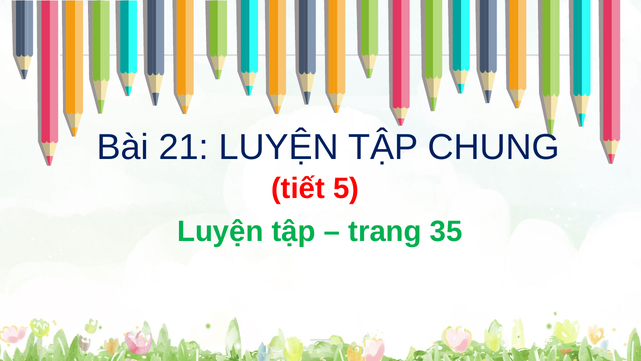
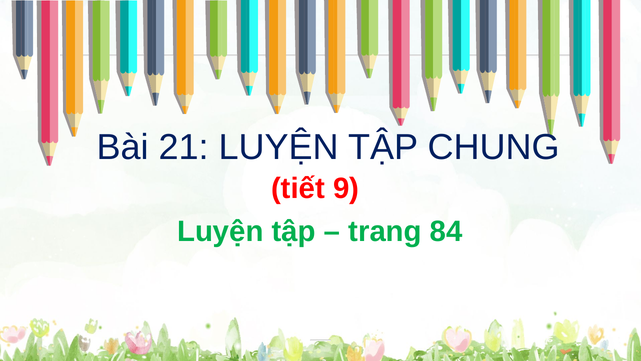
5: 5 -> 9
35: 35 -> 84
